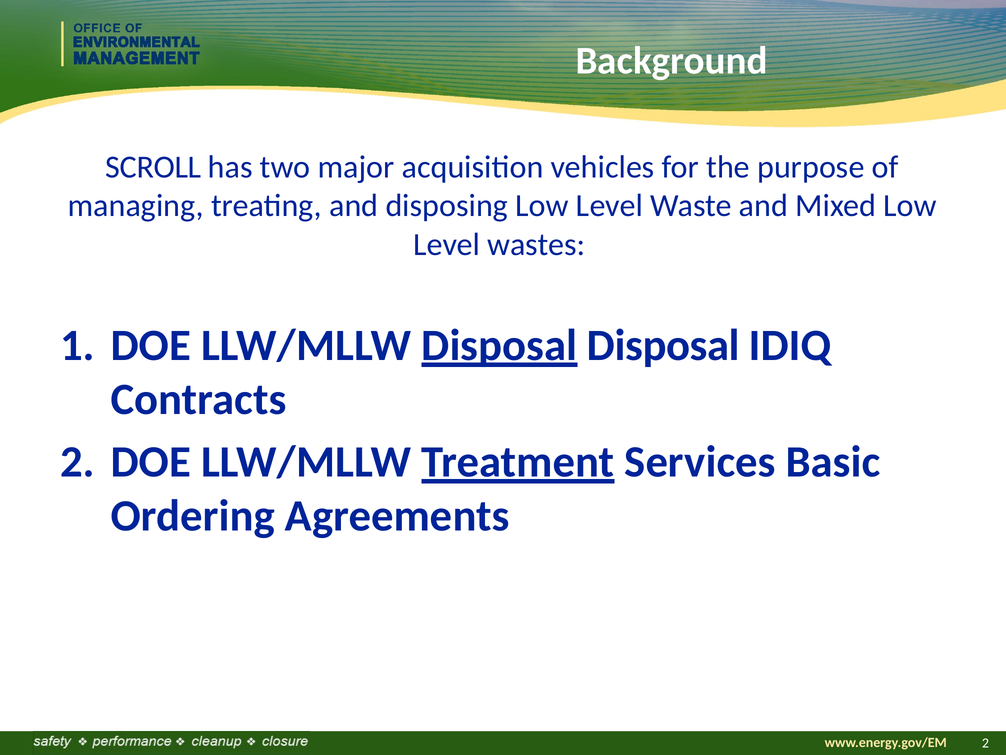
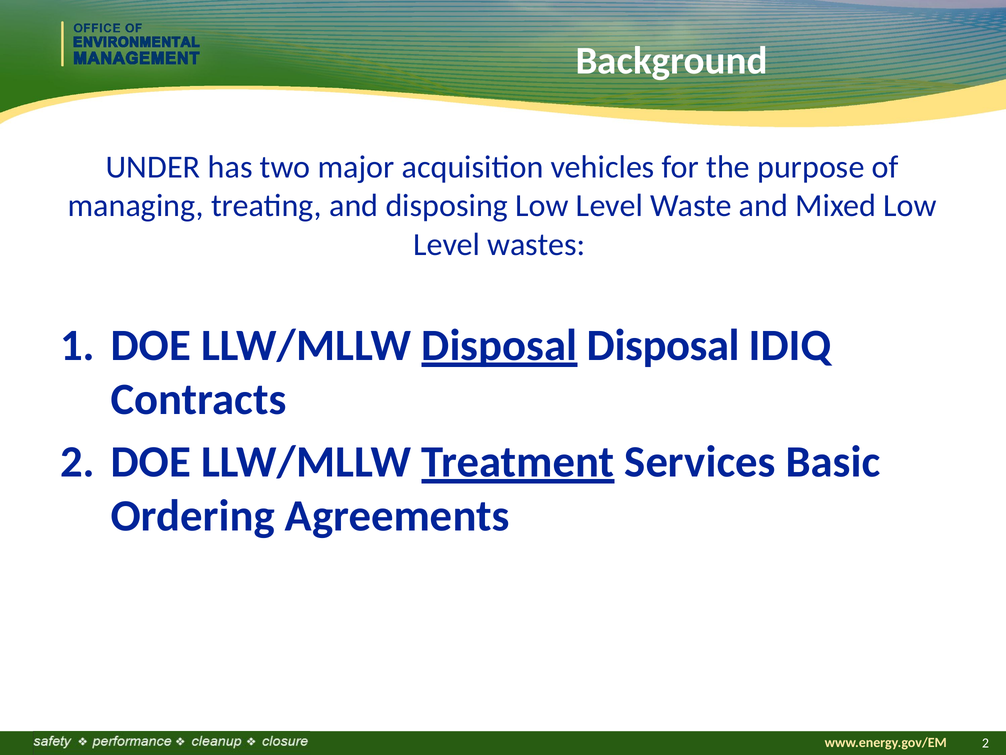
SCROLL: SCROLL -> UNDER
